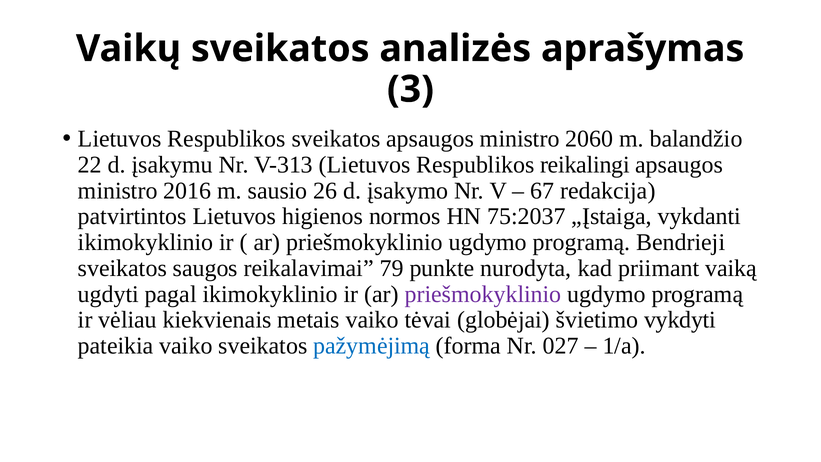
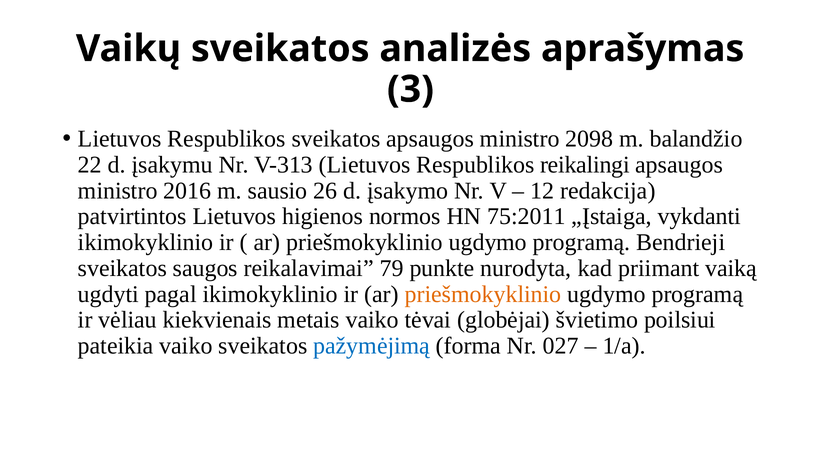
2060: 2060 -> 2098
67: 67 -> 12
75:2037: 75:2037 -> 75:2011
priešmokyklinio at (483, 294) colour: purple -> orange
vykdyti: vykdyti -> poilsiui
